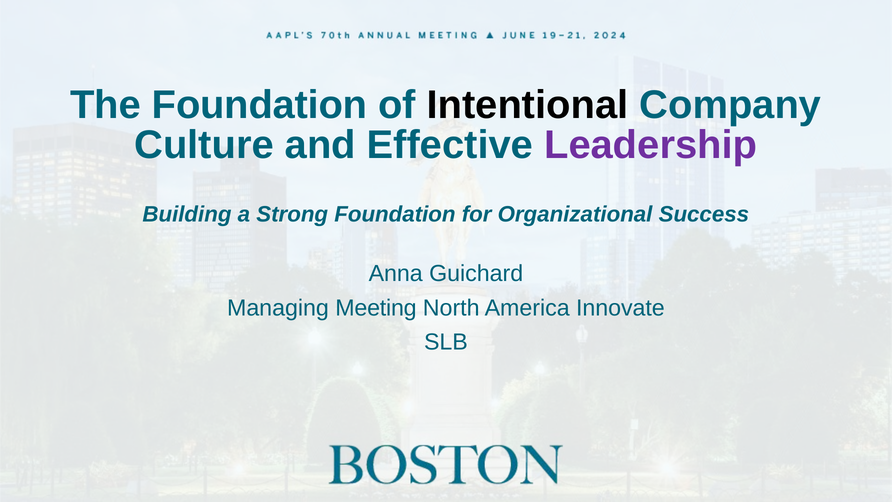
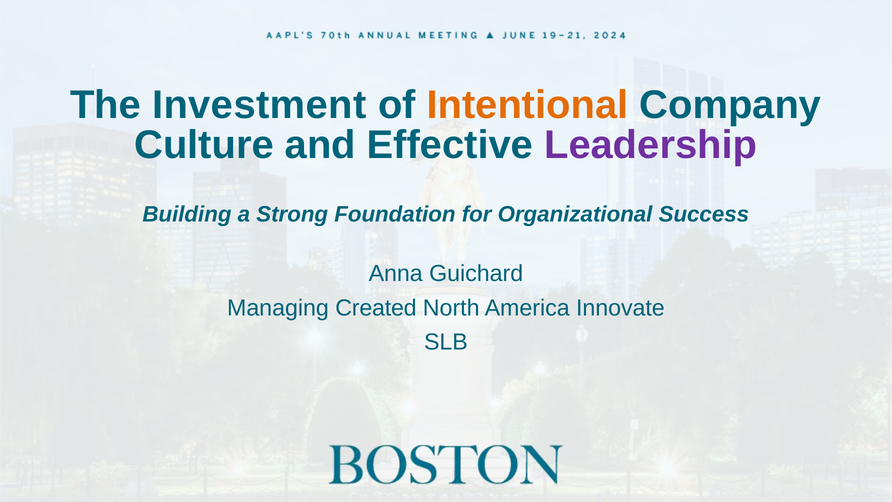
The Foundation: Foundation -> Investment
Intentional colour: black -> orange
Meeting: Meeting -> Created
